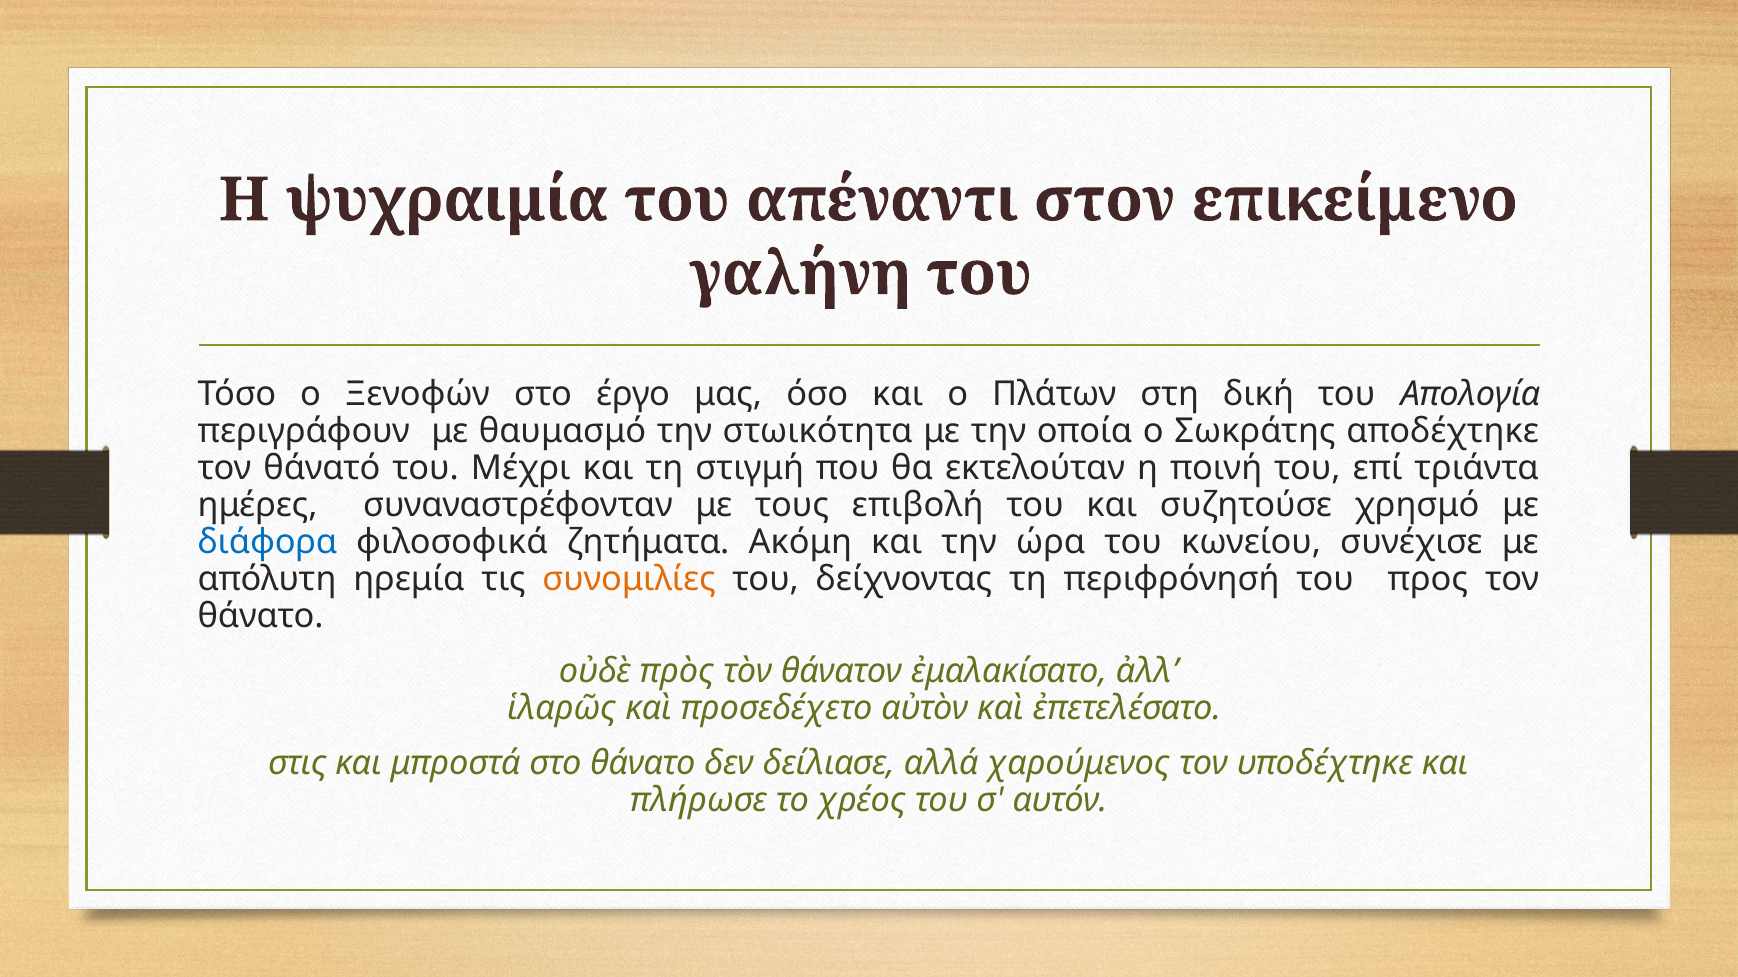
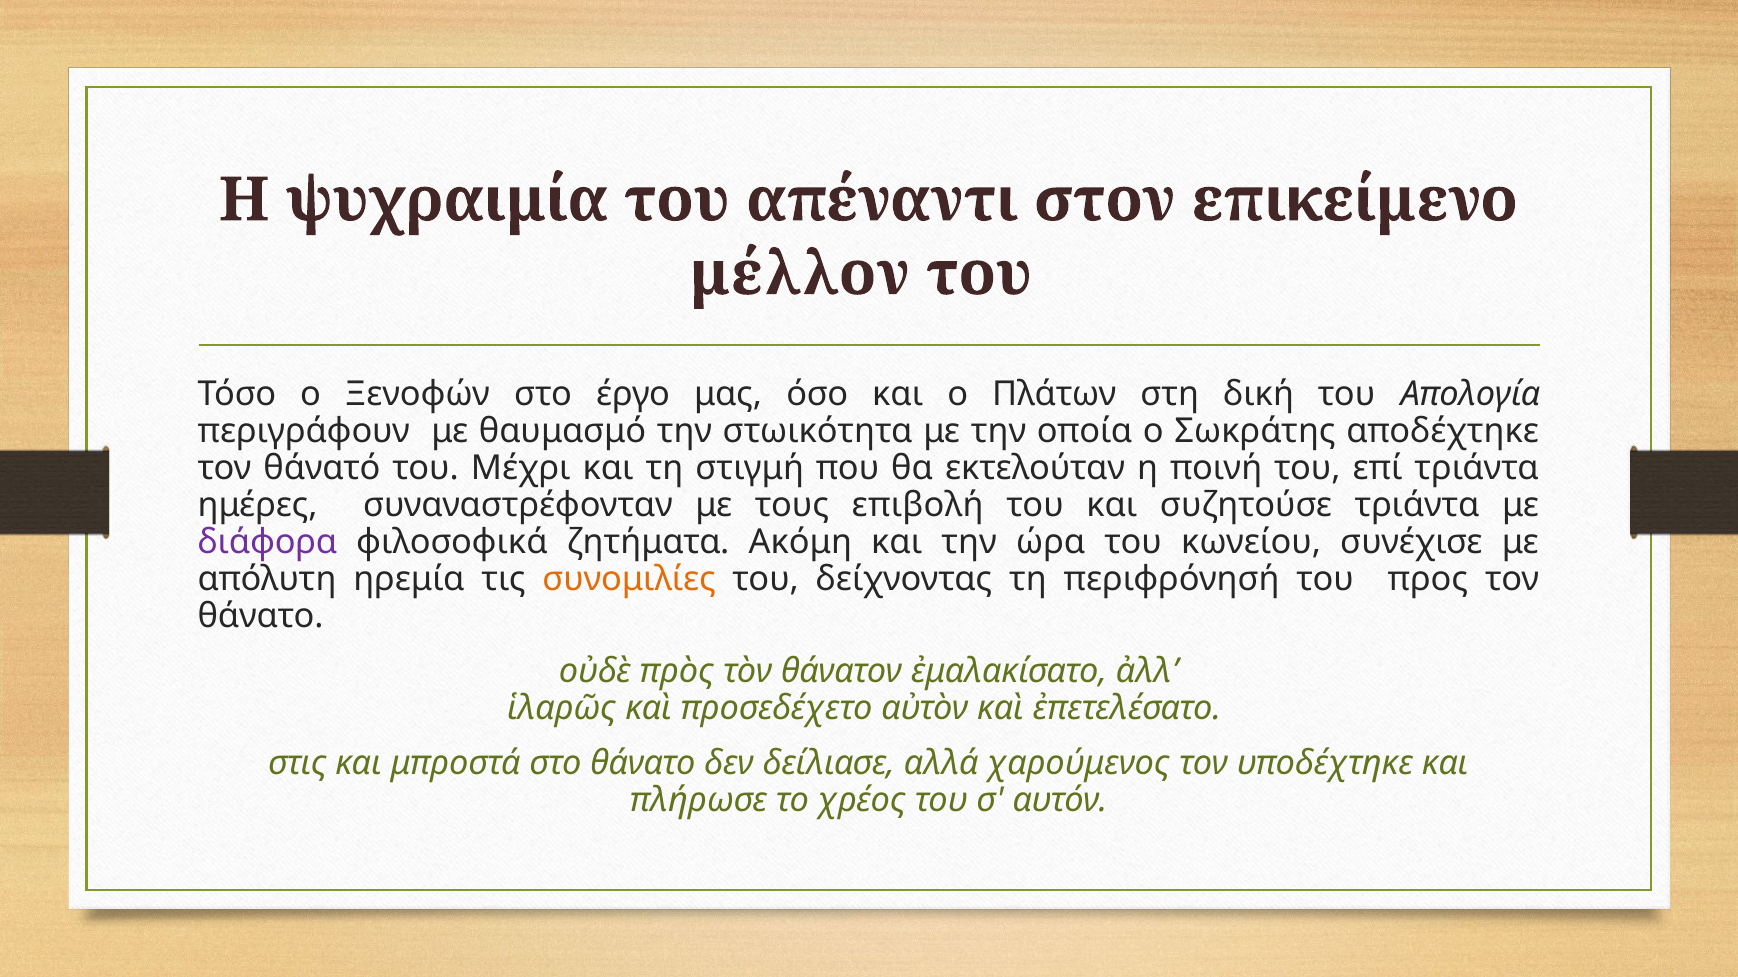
γαλήνη: γαλήνη -> μέλλον
συζητούσε χρησμό: χρησμό -> τριάντα
διάφορα colour: blue -> purple
